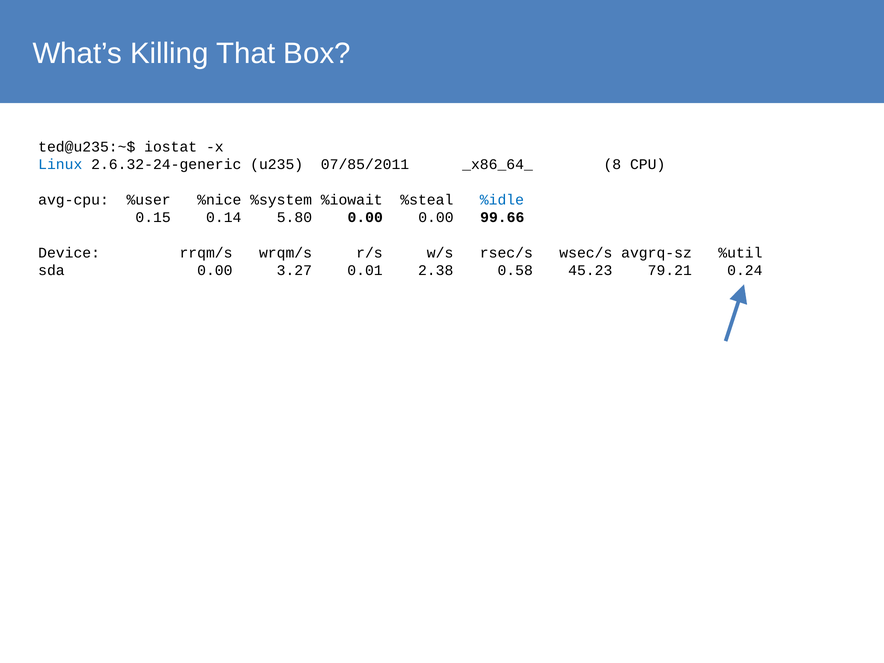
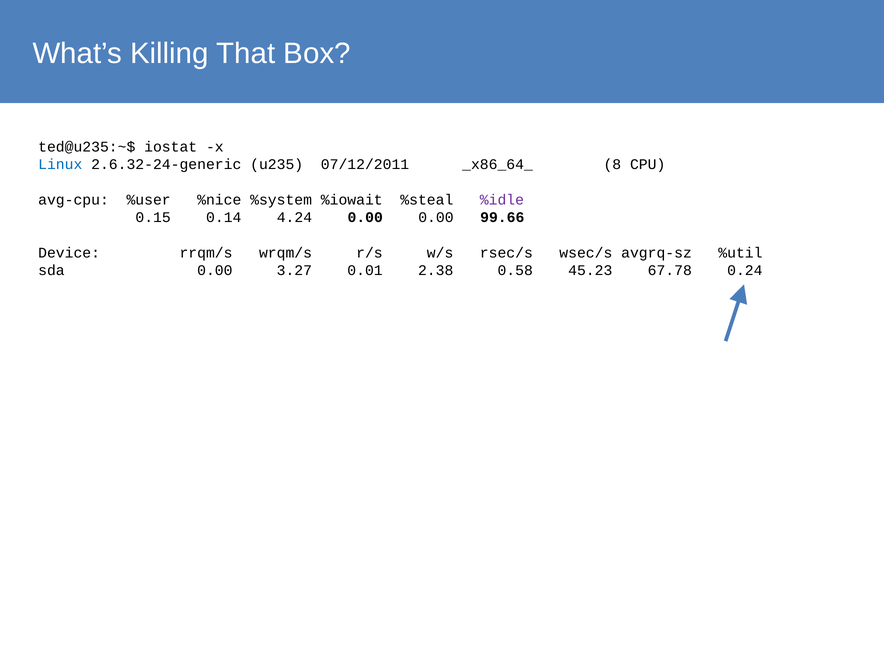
07/85/2011: 07/85/2011 -> 07/12/2011
%idle colour: blue -> purple
5.80: 5.80 -> 4.24
79.21: 79.21 -> 67.78
